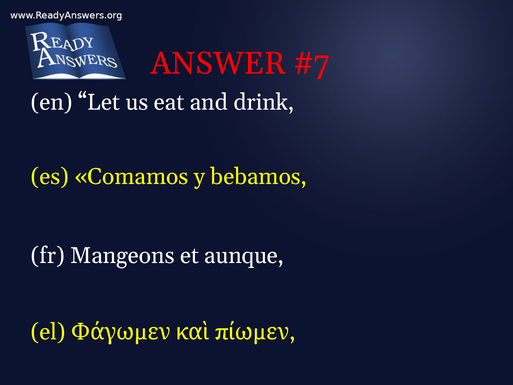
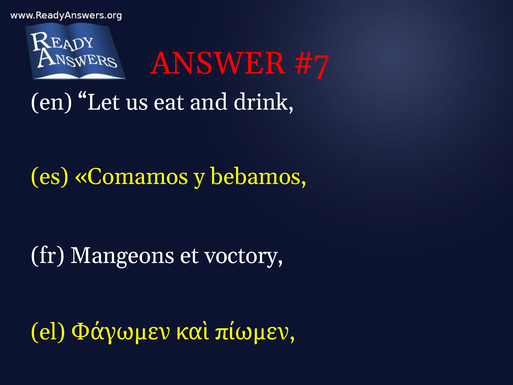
aunque: aunque -> voctory
